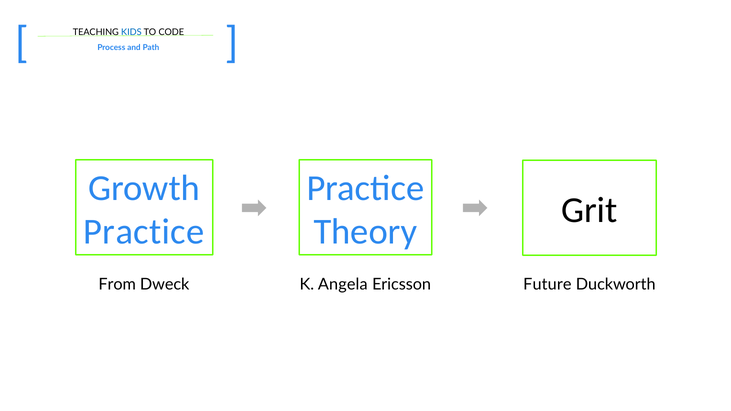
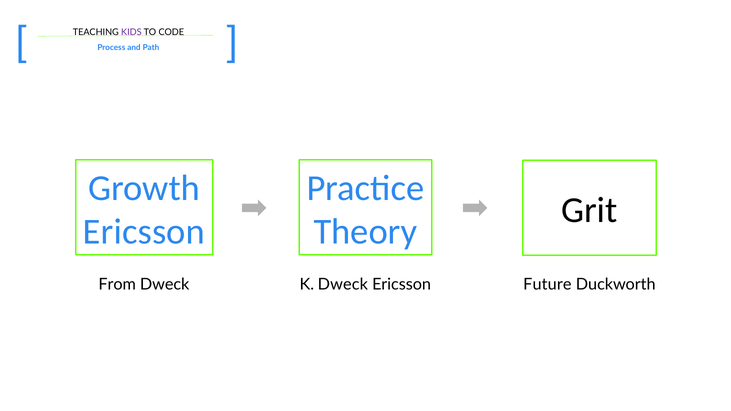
KIDS colour: blue -> purple
Practice at (144, 232): Practice -> Ericsson
K Angela: Angela -> Dweck
